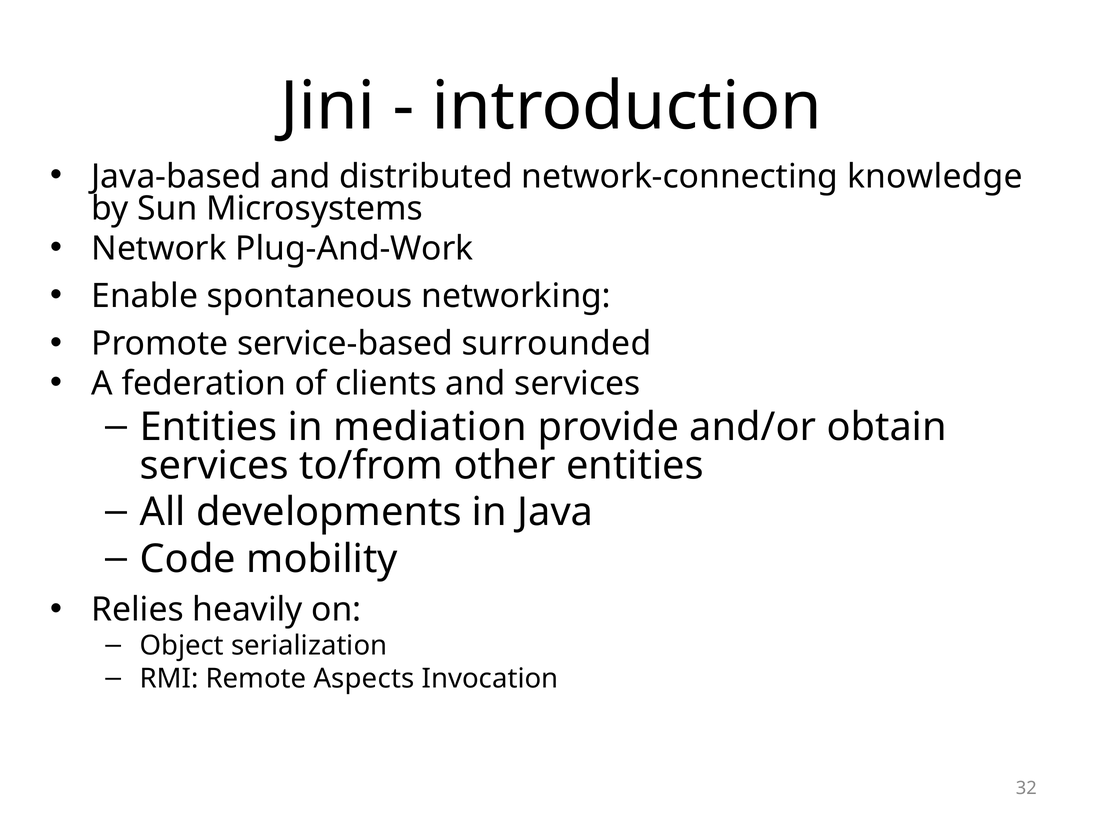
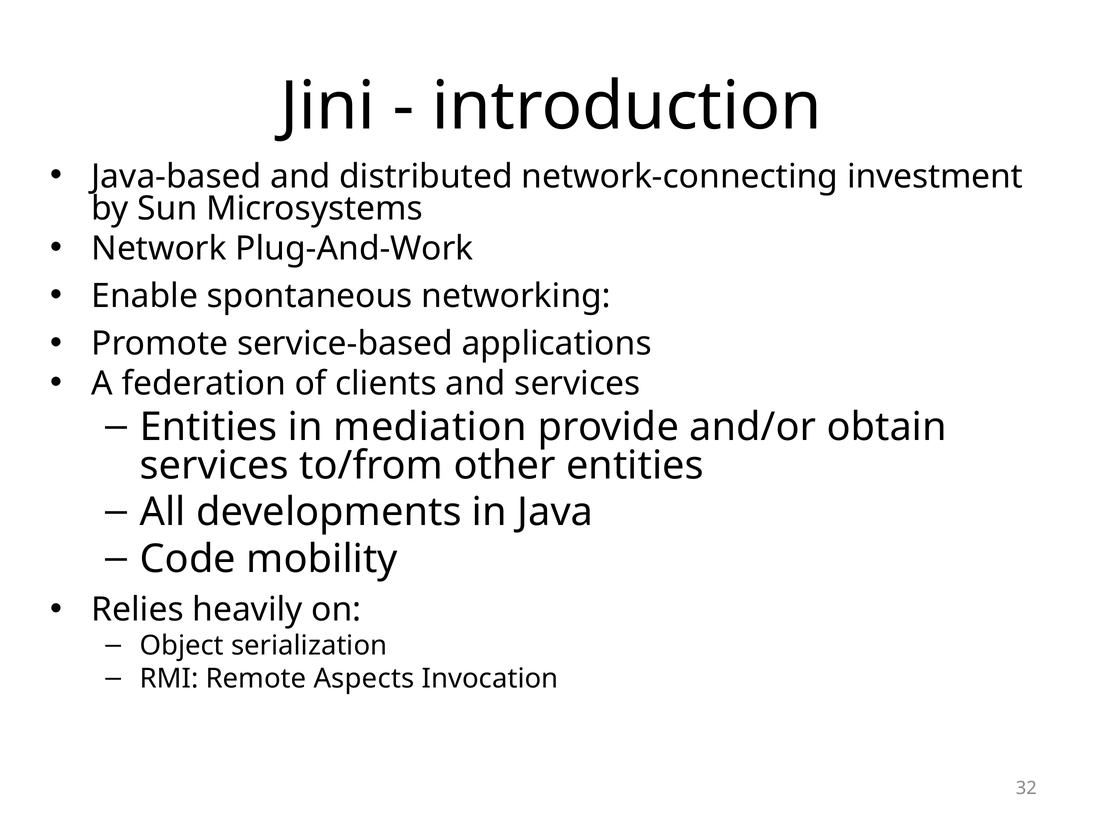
knowledge: knowledge -> investment
surrounded: surrounded -> applications
